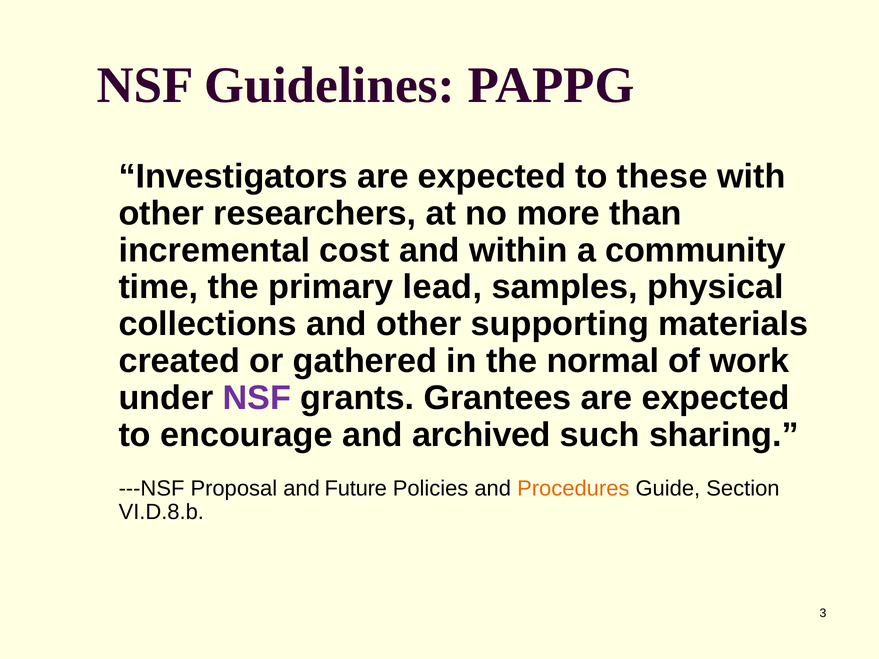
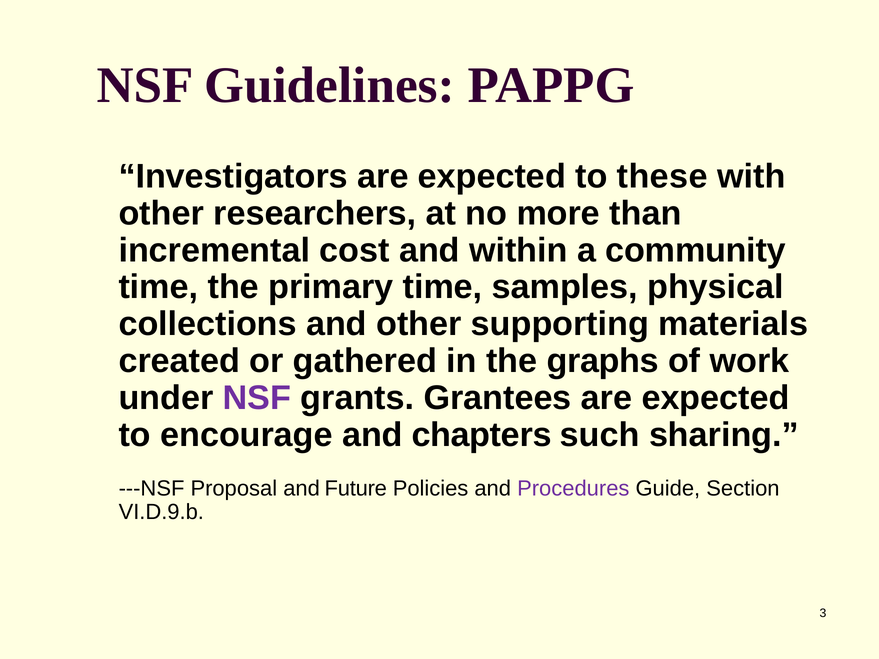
primary lead: lead -> time
normal: normal -> graphs
archived: archived -> chapters
Procedures colour: orange -> purple
VI.D.8.b: VI.D.8.b -> VI.D.9.b
